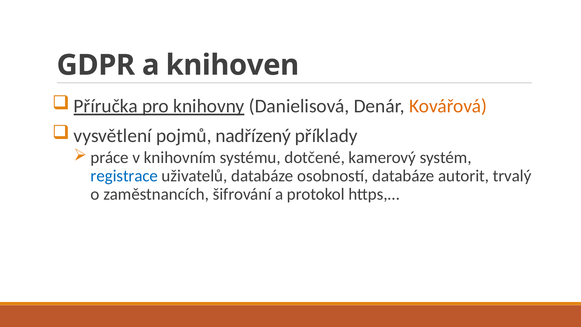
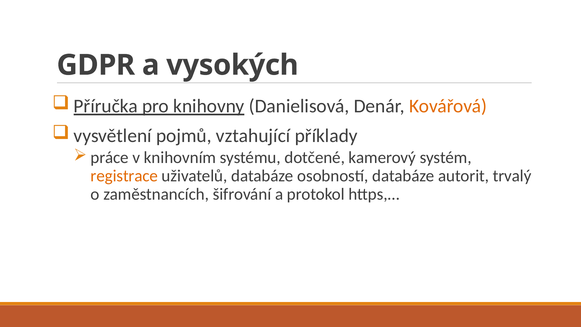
knihoven: knihoven -> vysokých
nadřízený: nadřízený -> vztahující
registrace colour: blue -> orange
